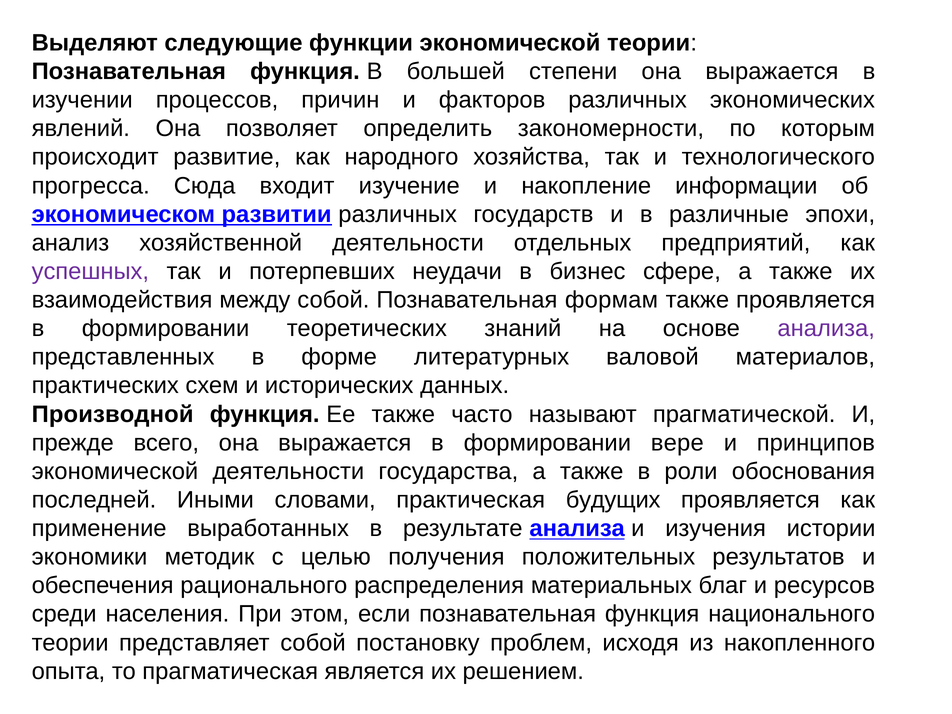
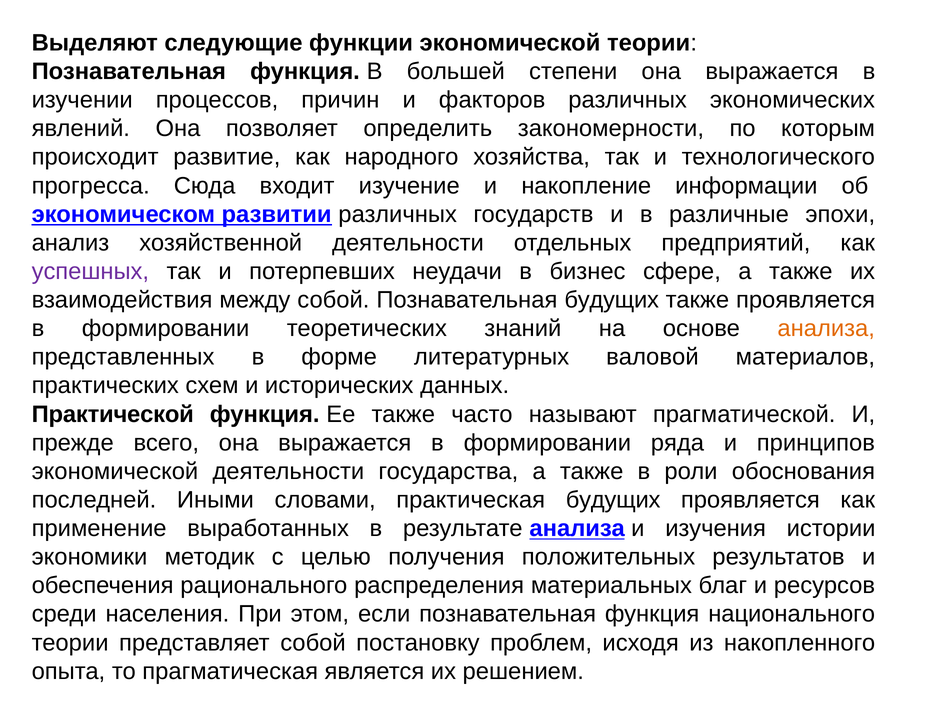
Познавательная формам: формам -> будущих
анализа at (826, 328) colour: purple -> orange
Производной: Производной -> Практической
вере: вере -> ряда
